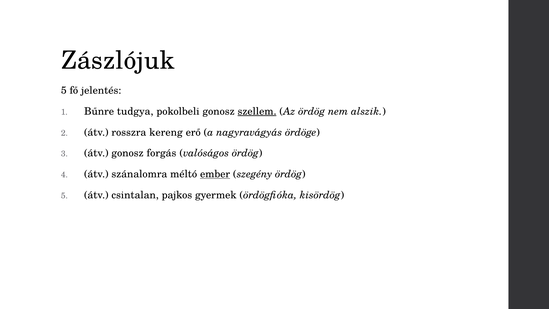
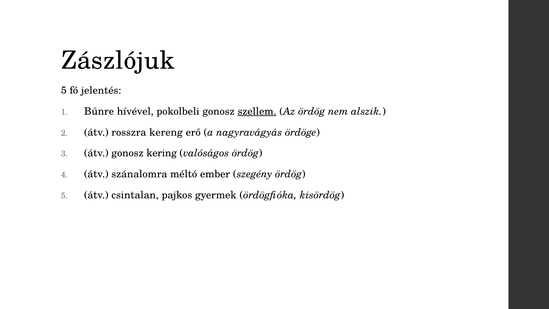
tudgya: tudgya -> hívével
forgás: forgás -> kering
ember underline: present -> none
